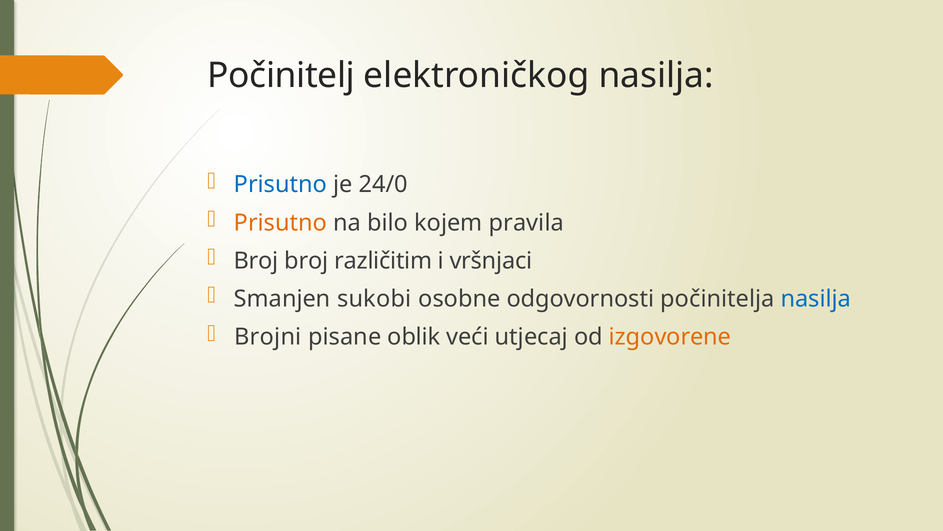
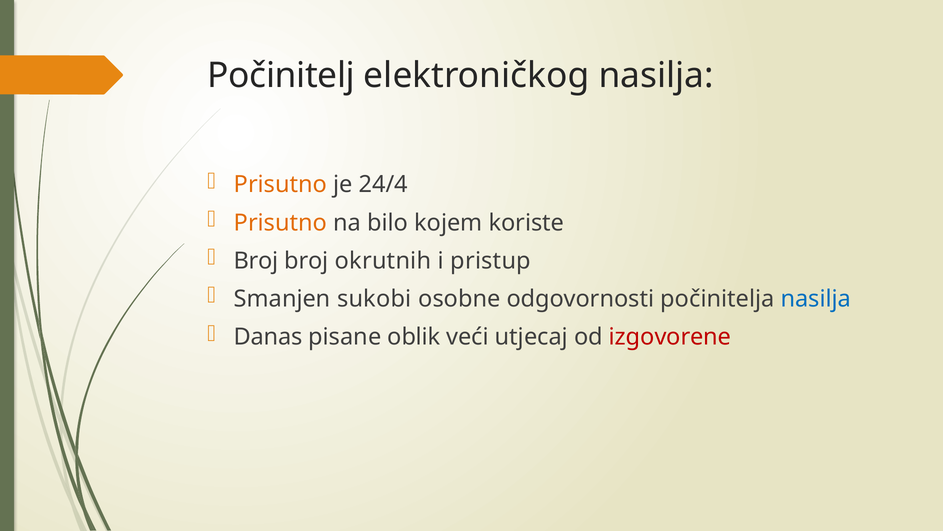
Prisutno at (280, 184) colour: blue -> orange
24/0: 24/0 -> 24/4
pravila: pravila -> koriste
različitim: različitim -> okrutnih
vršnjaci: vršnjaci -> pristup
Brojni: Brojni -> Danas
izgovorene colour: orange -> red
